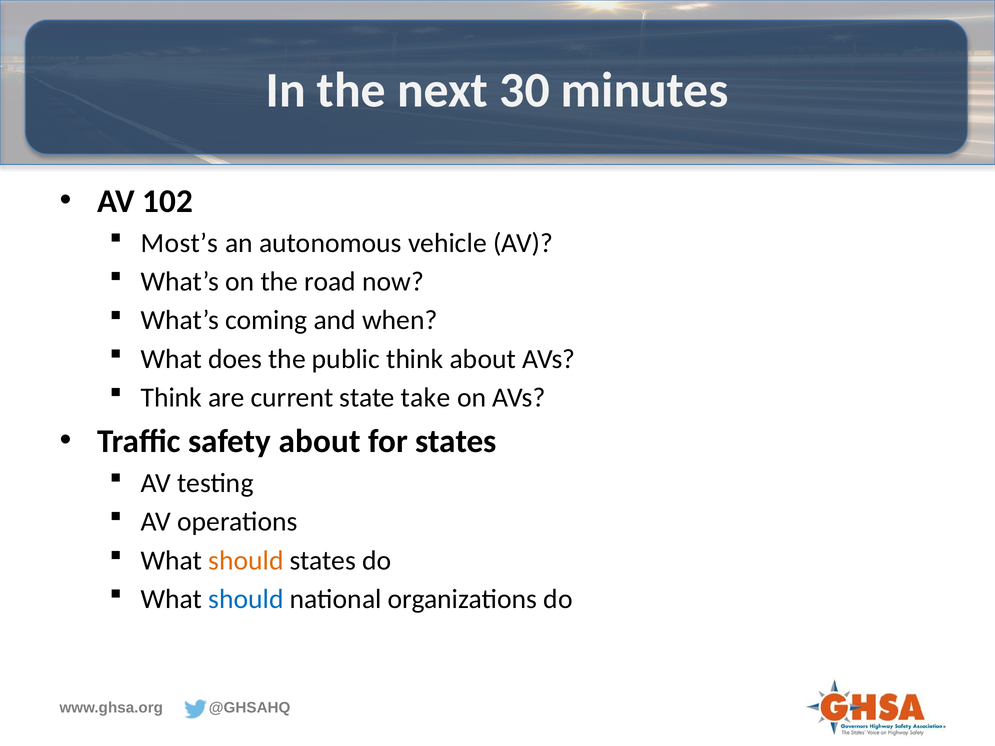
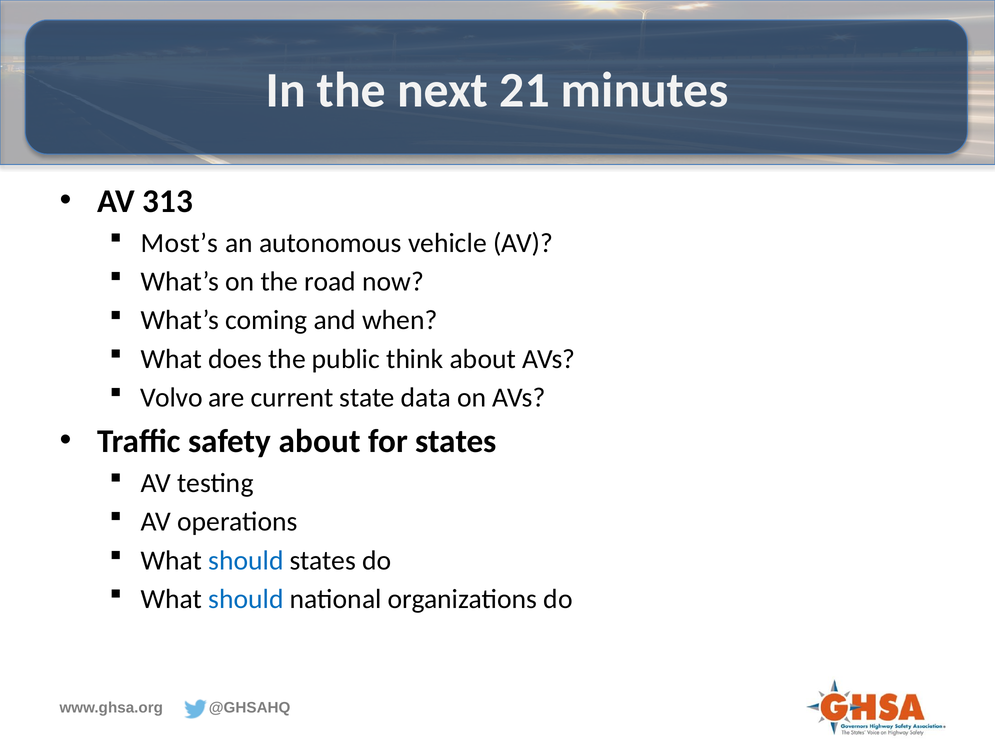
30: 30 -> 21
102: 102 -> 313
Think at (171, 398): Think -> Volvo
take: take -> data
should at (246, 561) colour: orange -> blue
